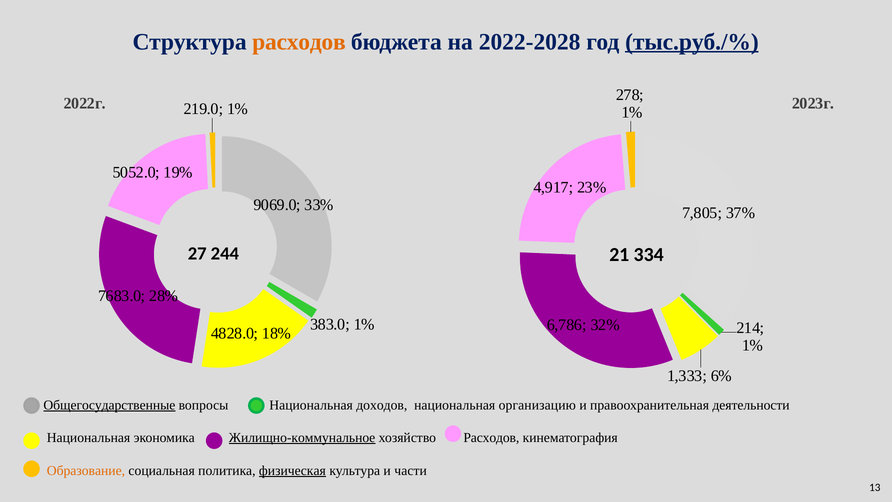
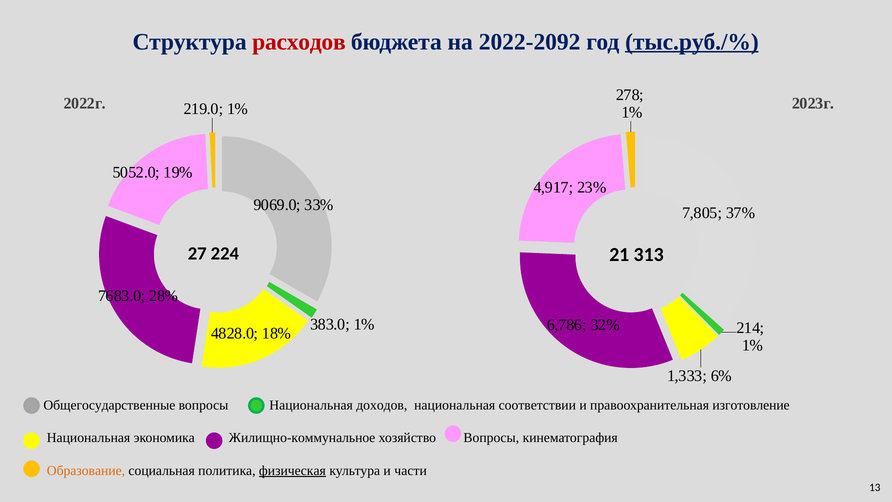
расходов at (299, 42) colour: orange -> red
2022-2028: 2022-2028 -> 2022-2092
244: 244 -> 224
334: 334 -> 313
Общегосударственные underline: present -> none
организацию: организацию -> соответствии
деятельности: деятельности -> изготовление
Жилищно-коммунальное underline: present -> none
хозяйство Расходов: Расходов -> Вопросы
